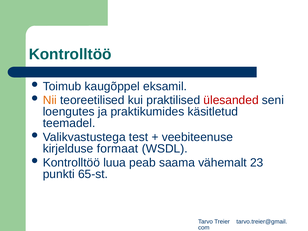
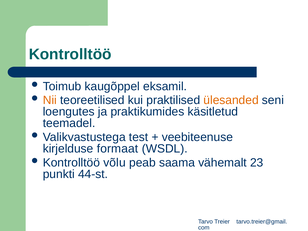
ülesanded colour: red -> orange
luua: luua -> võlu
65-st: 65-st -> 44-st
